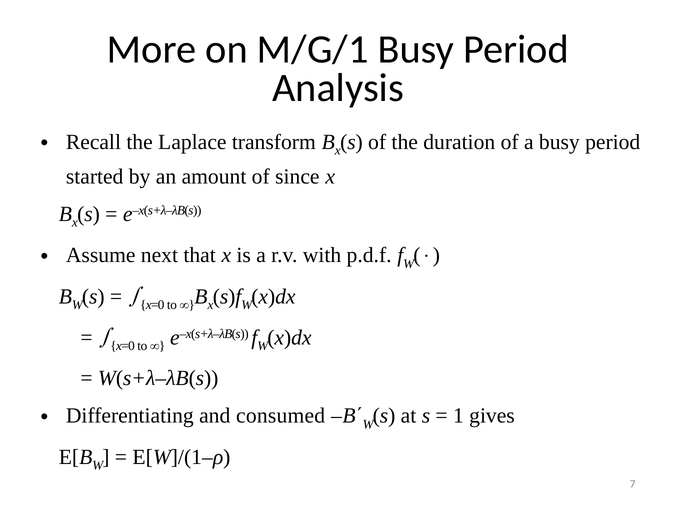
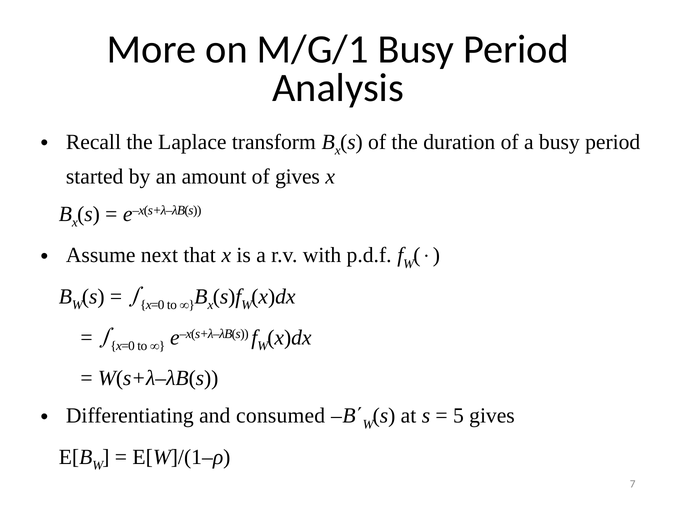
of since: since -> gives
1: 1 -> 5
